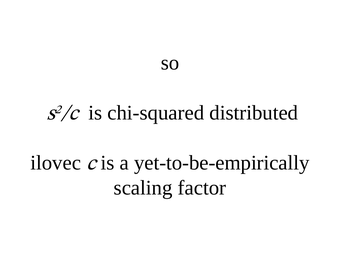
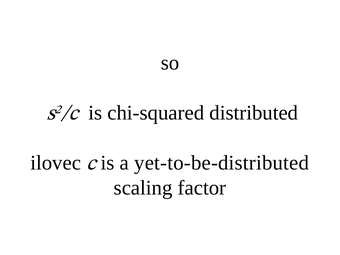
yet-to-be-empirically: yet-to-be-empirically -> yet-to-be-distributed
